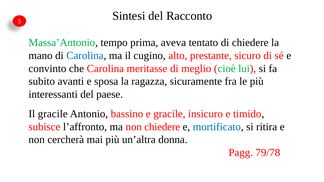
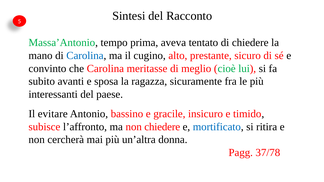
Il gracile: gracile -> evitare
79/78: 79/78 -> 37/78
